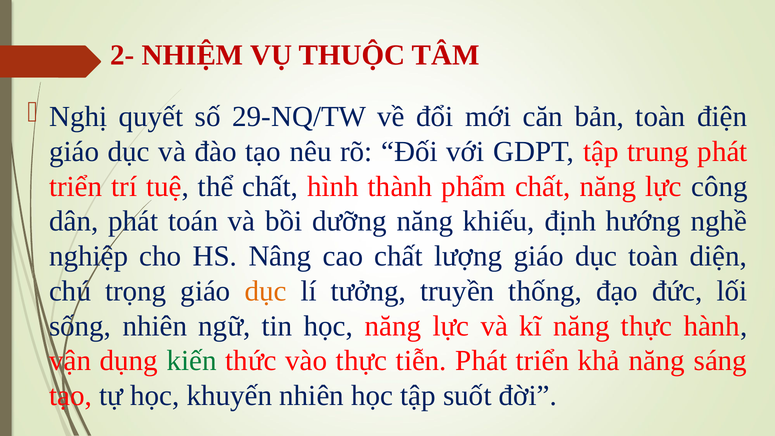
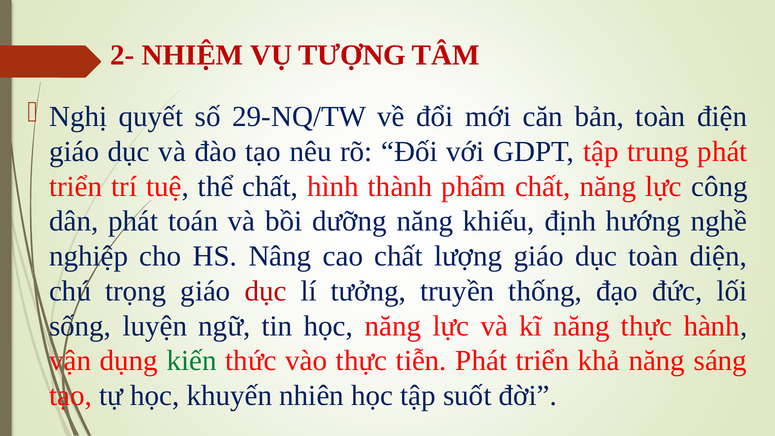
THUỘC: THUỘC -> TƯỢNG
dục at (265, 291) colour: orange -> red
sống nhiên: nhiên -> luyện
